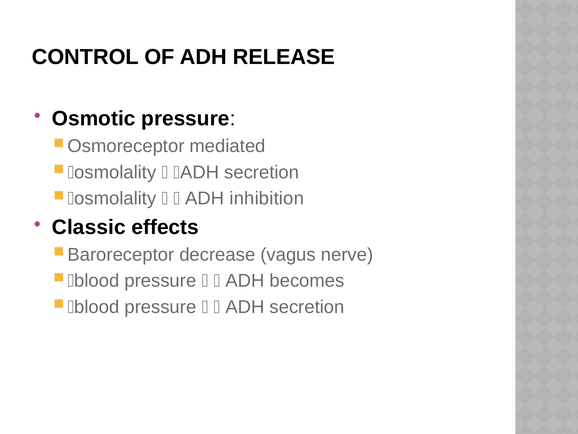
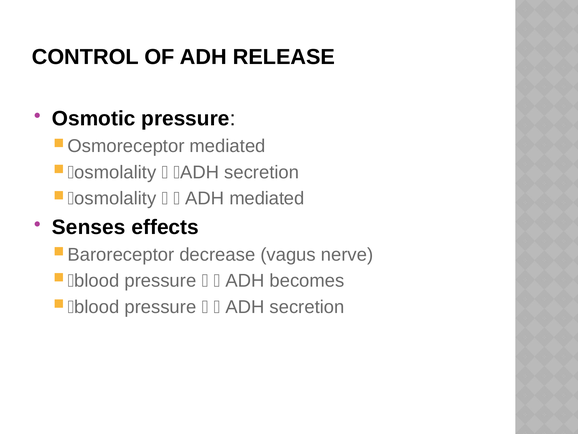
ADH inhibition: inhibition -> mediated
Classic: Classic -> Senses
